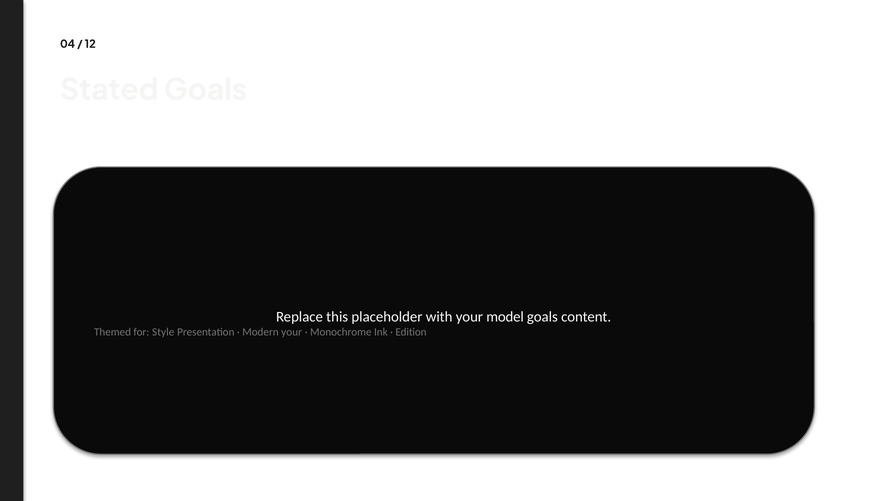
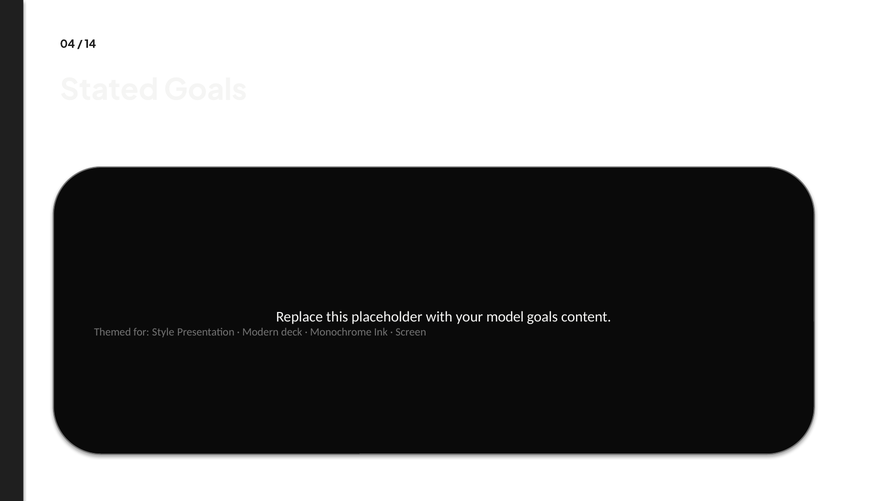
12: 12 -> 14
Modern your: your -> deck
Edition: Edition -> Screen
